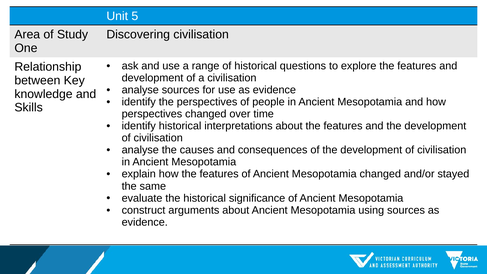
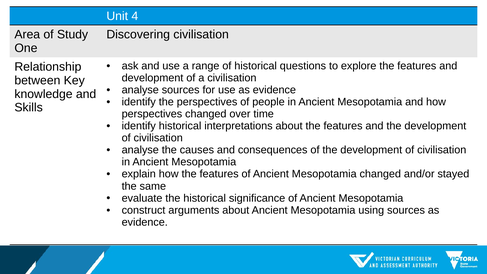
5: 5 -> 4
